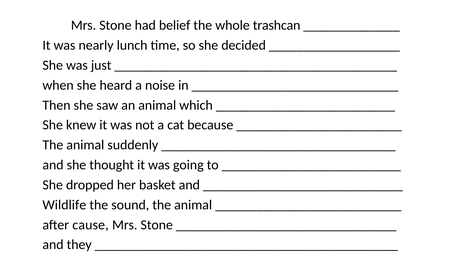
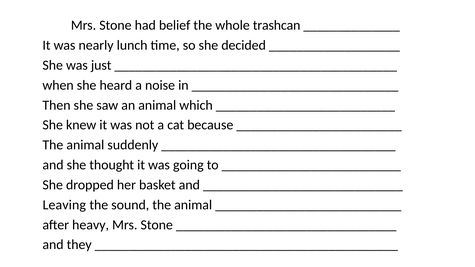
Wildlife: Wildlife -> Leaving
cause: cause -> heavy
